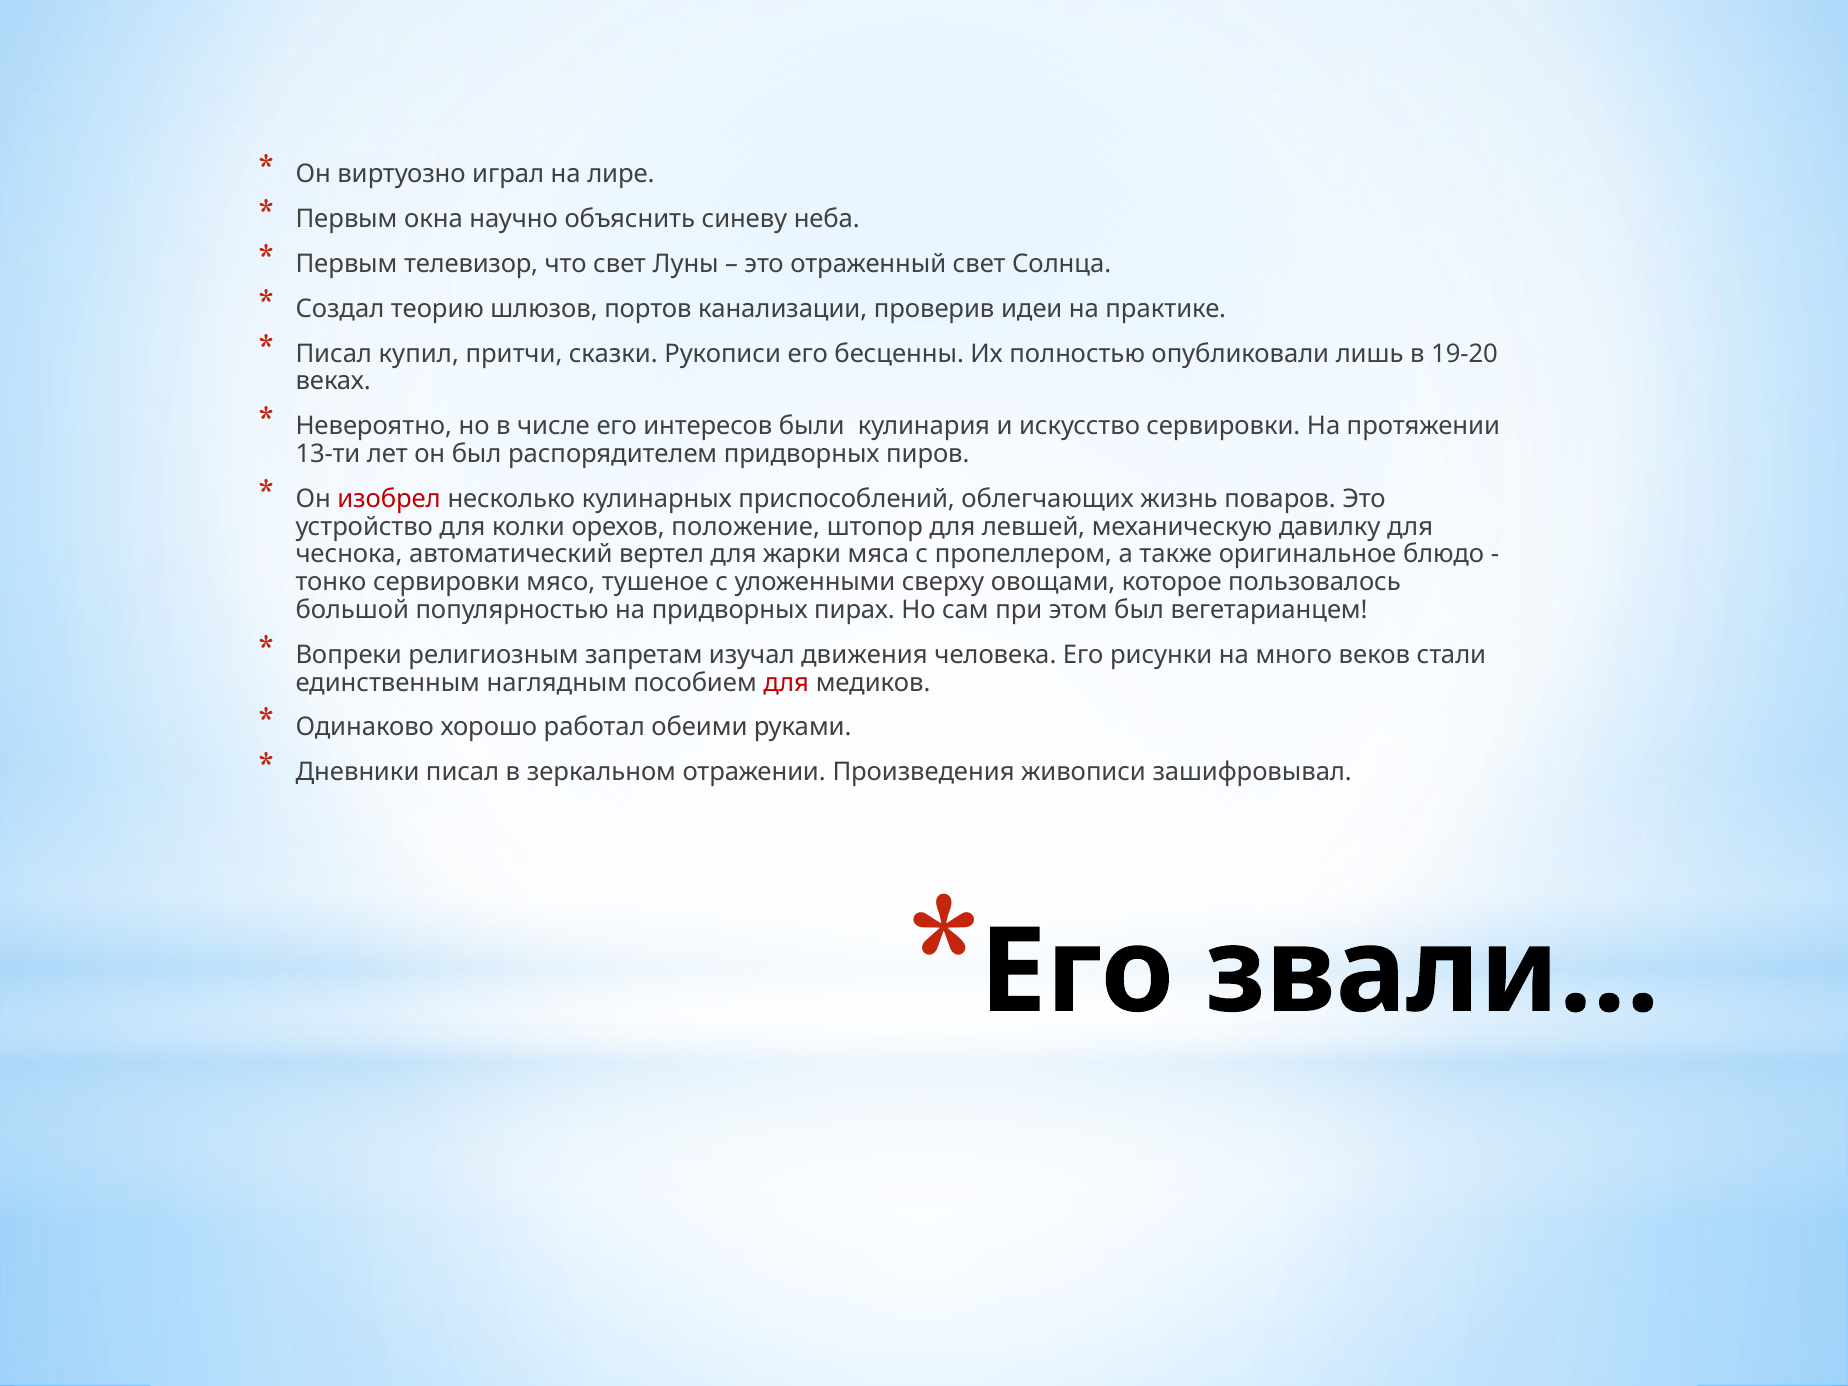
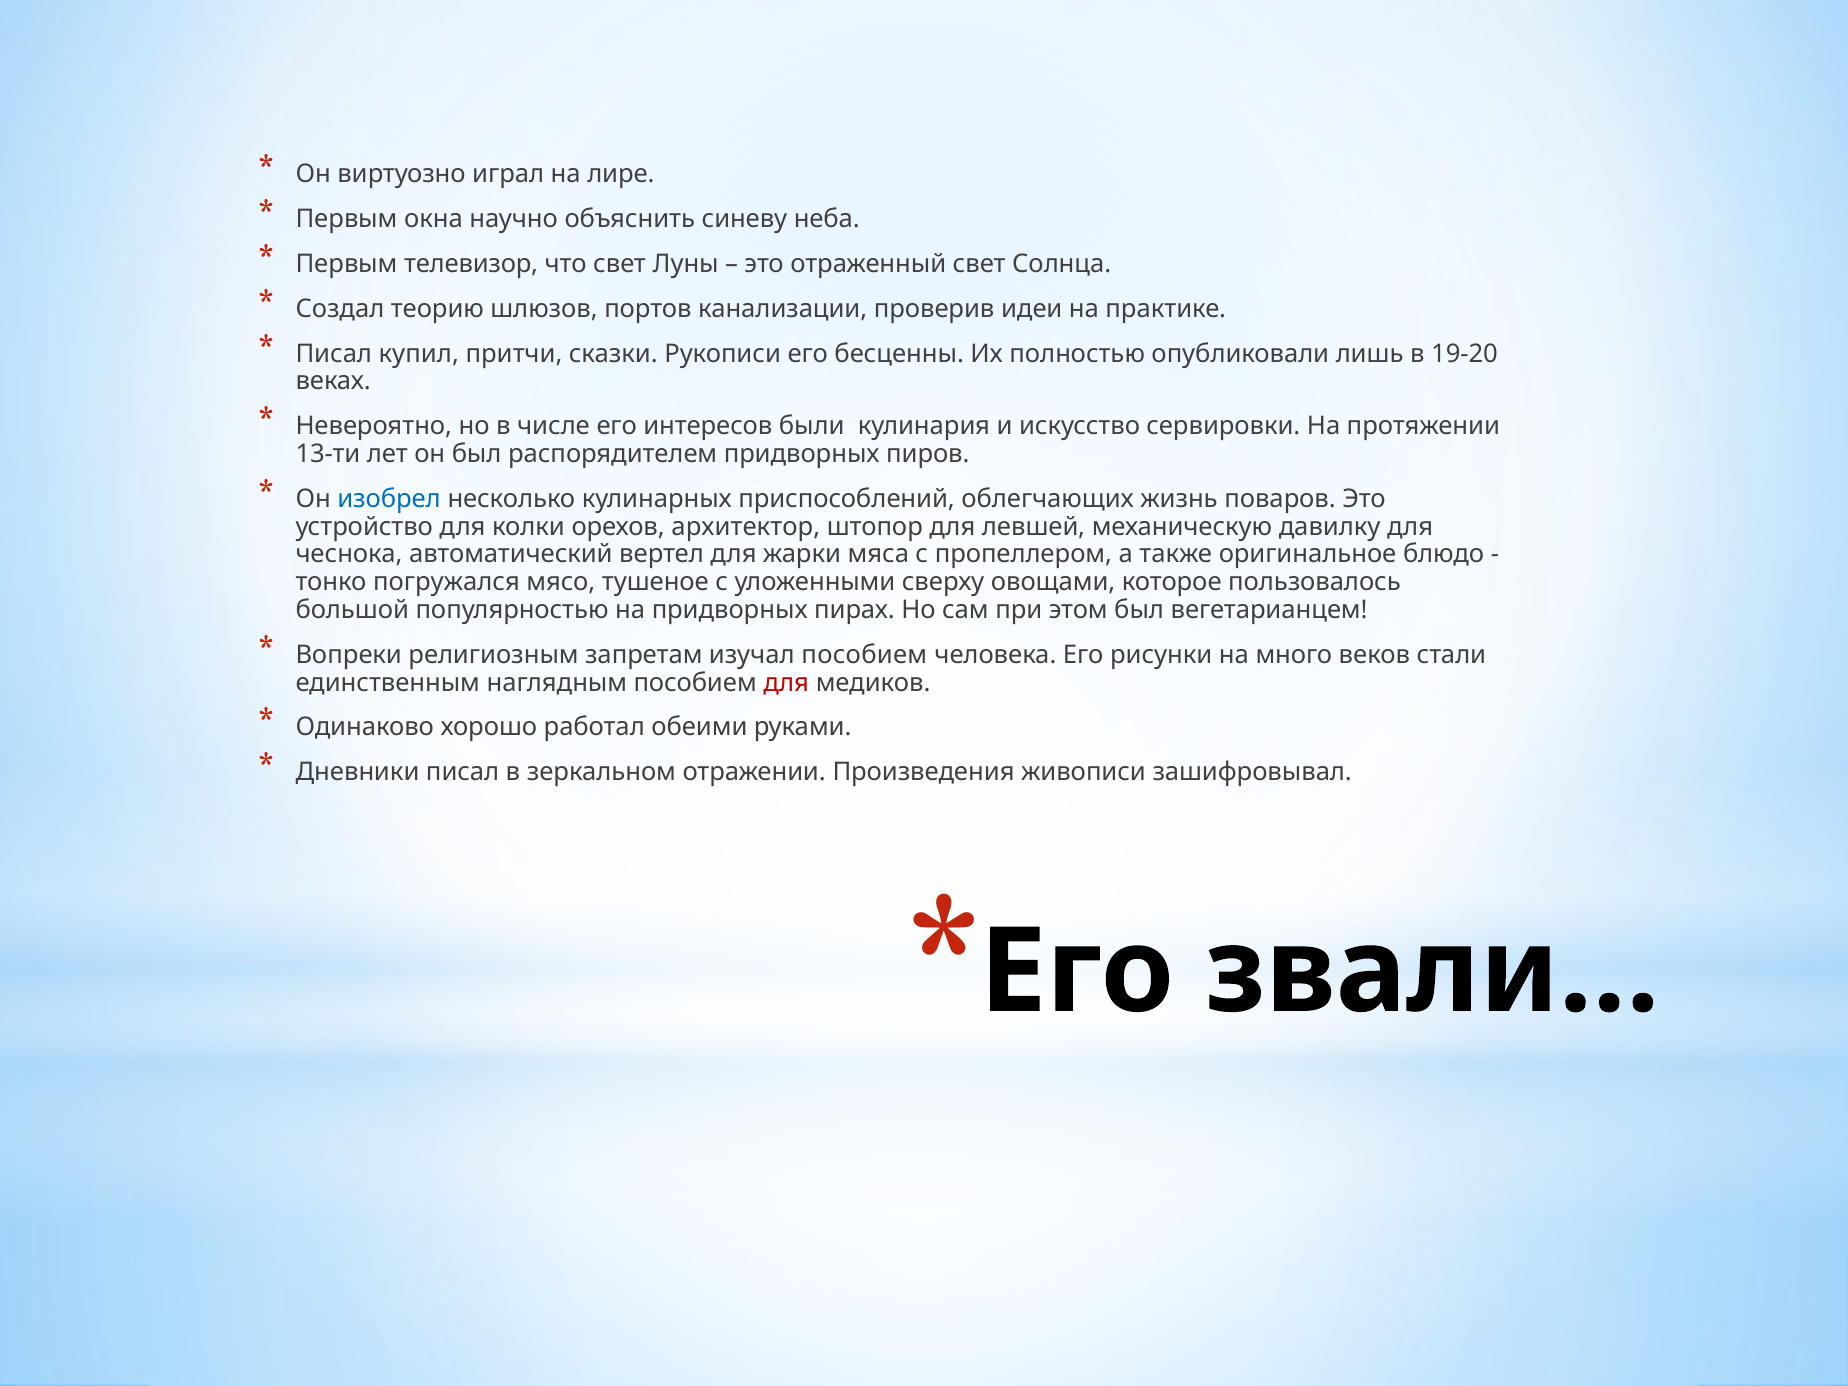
изобрел colour: red -> blue
положение: положение -> архитектор
тонко сервировки: сервировки -> погружался
изучал движения: движения -> пособием
